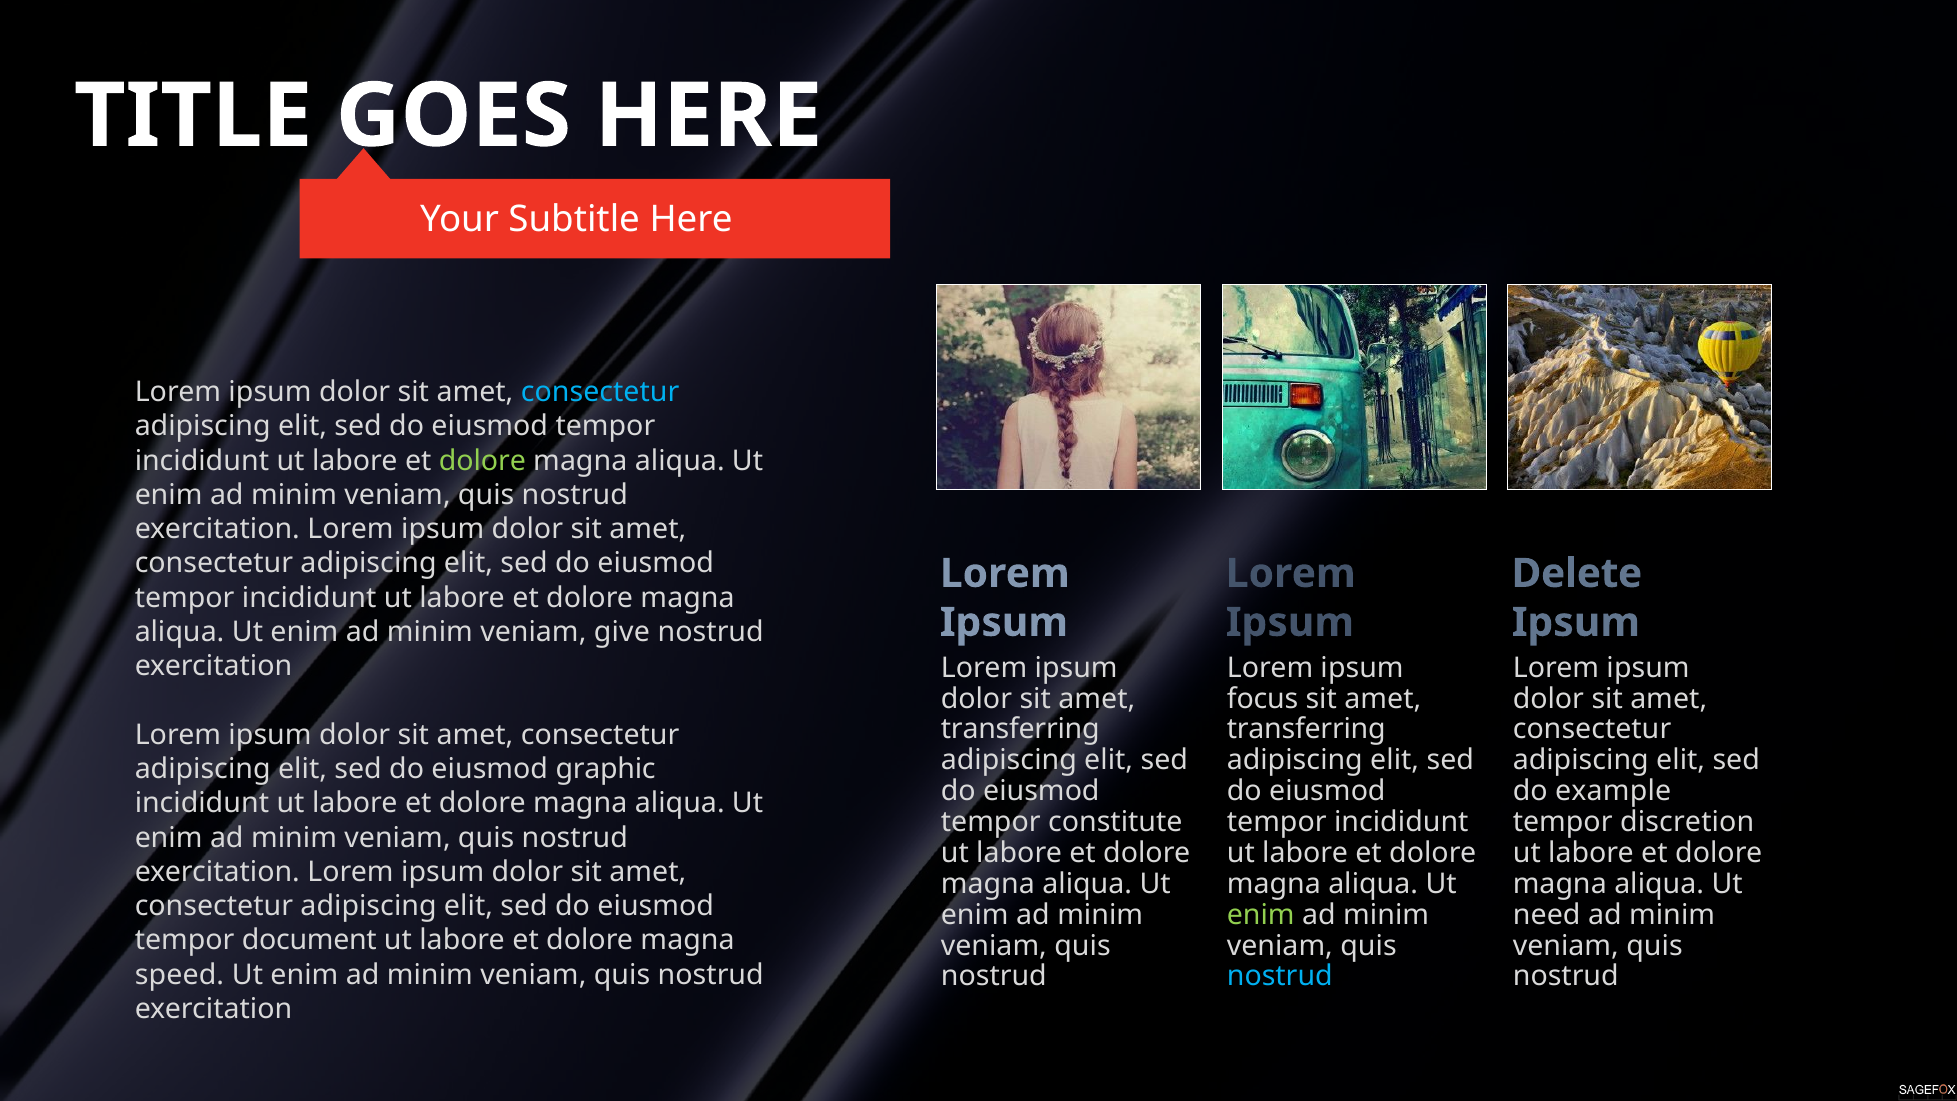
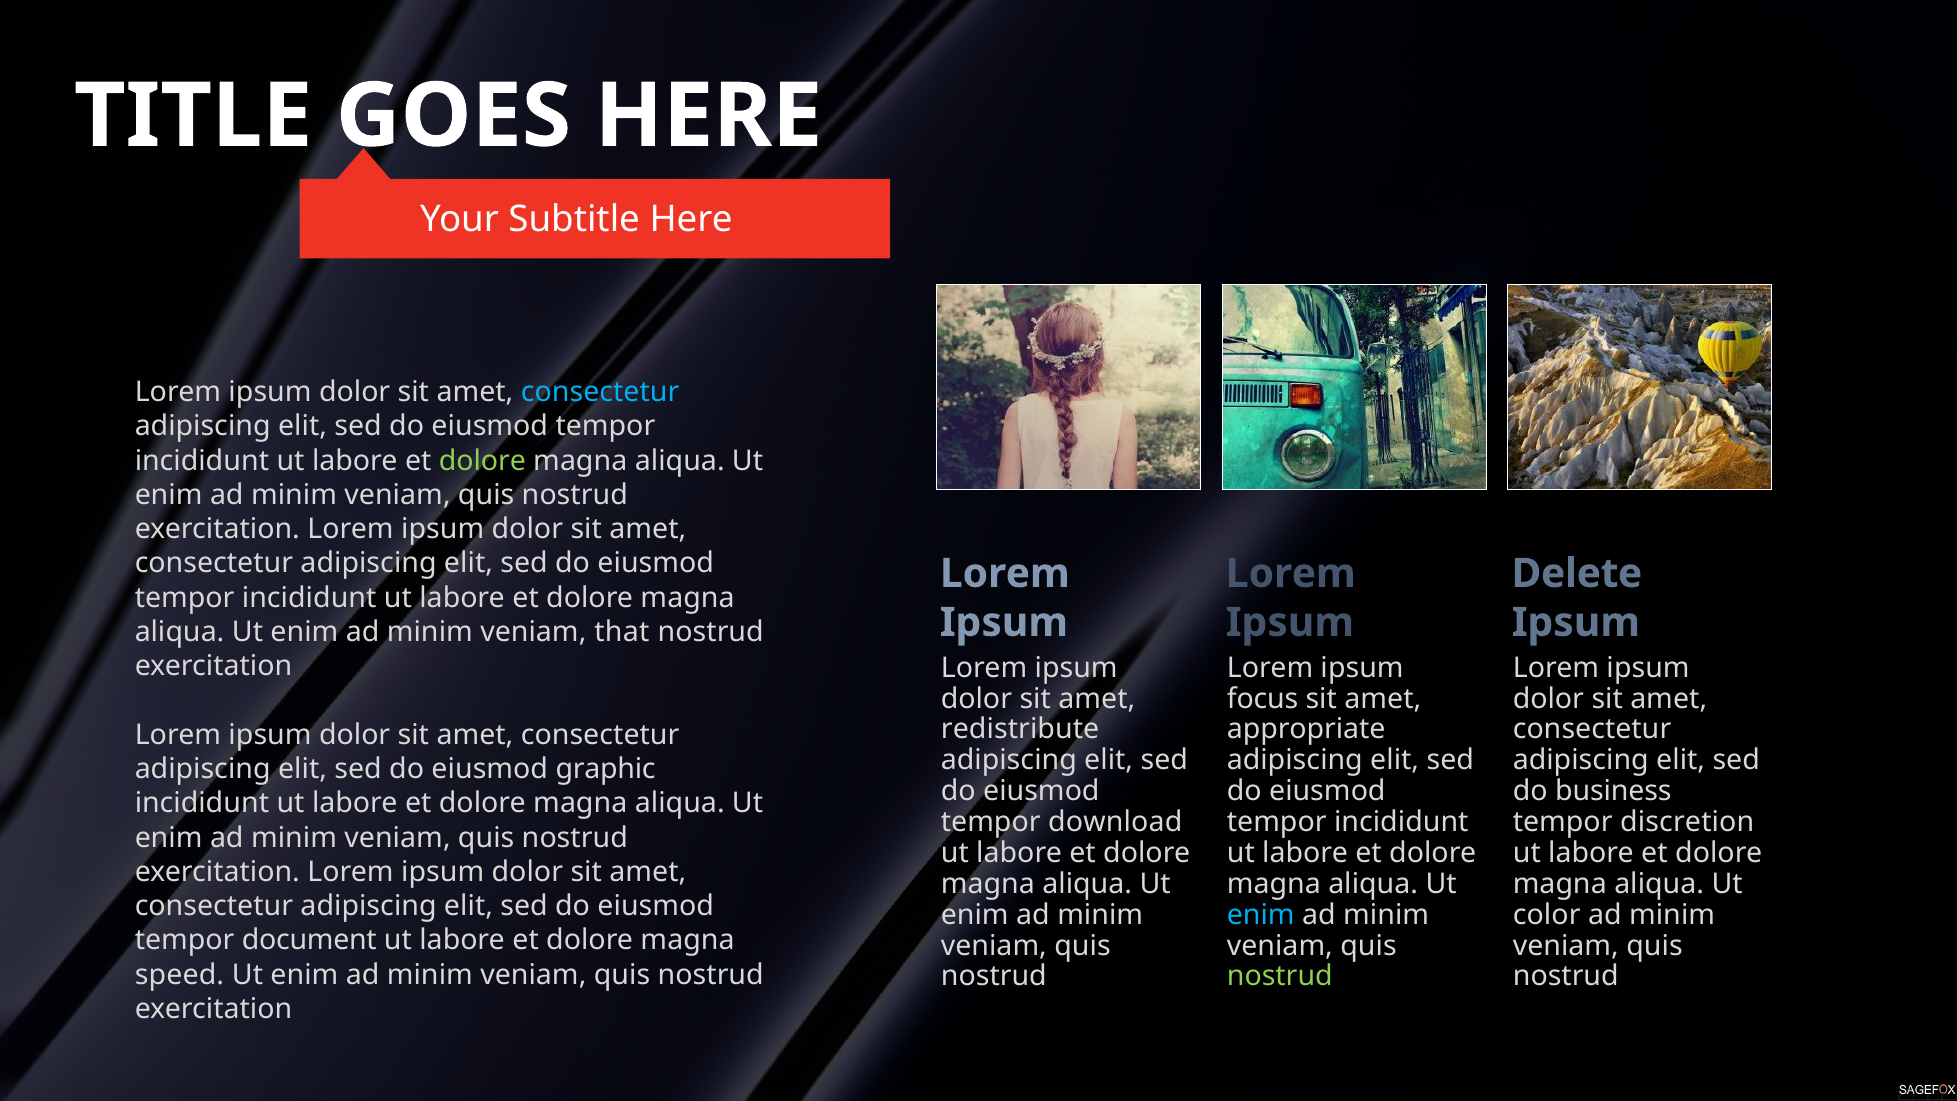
give: give -> that
transferring at (1020, 729): transferring -> redistribute
transferring at (1306, 729): transferring -> appropriate
example: example -> business
constitute: constitute -> download
enim at (1261, 915) colour: light green -> light blue
need: need -> color
nostrud at (1280, 976) colour: light blue -> light green
